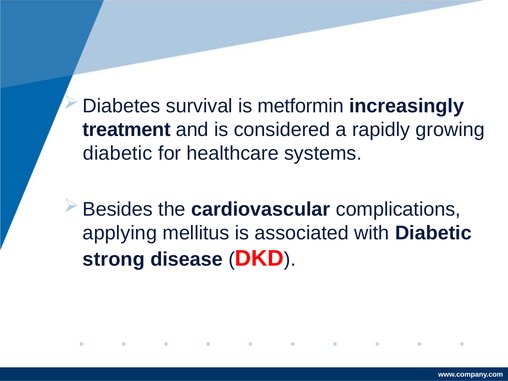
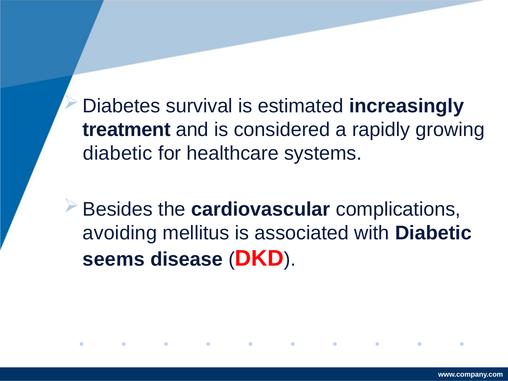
metformin: metformin -> estimated
applying: applying -> avoiding
strong: strong -> seems
